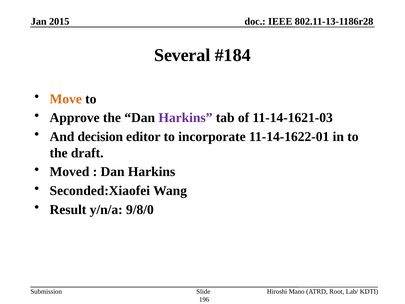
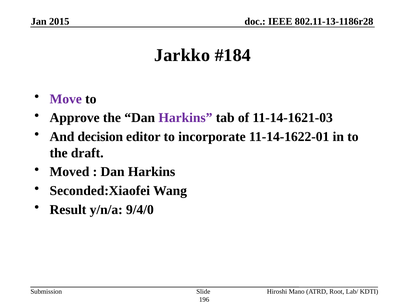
Several: Several -> Jarkko
Move colour: orange -> purple
9/8/0: 9/8/0 -> 9/4/0
